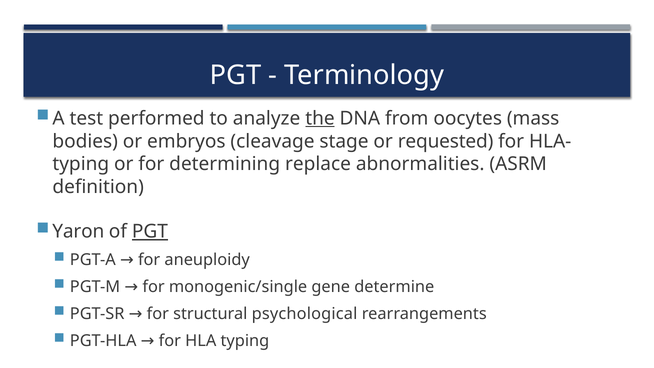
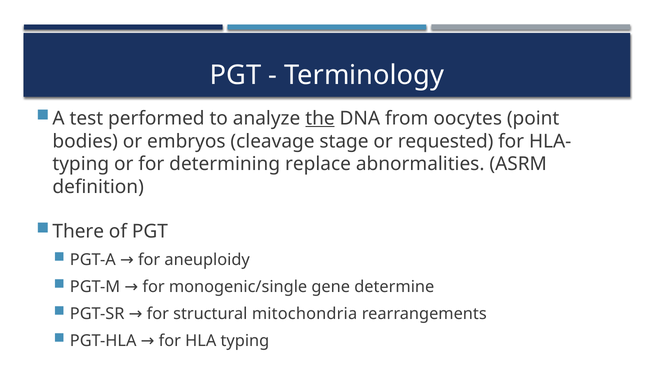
mass: mass -> point
Yaron: Yaron -> There
PGT at (150, 231) underline: present -> none
psychological: psychological -> mitochondria
